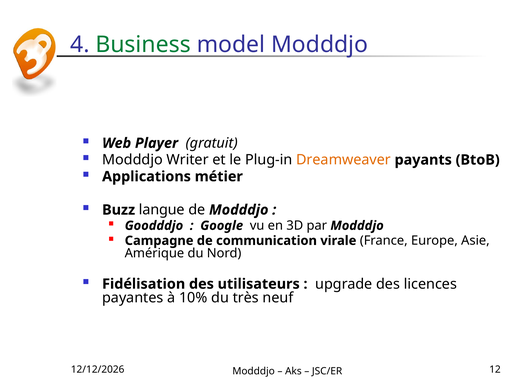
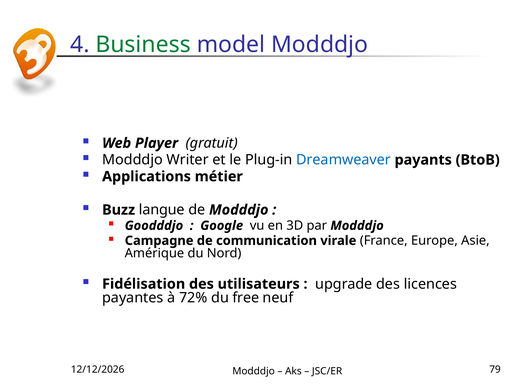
Dreamweaver colour: orange -> blue
10%: 10% -> 72%
très: très -> free
12: 12 -> 79
